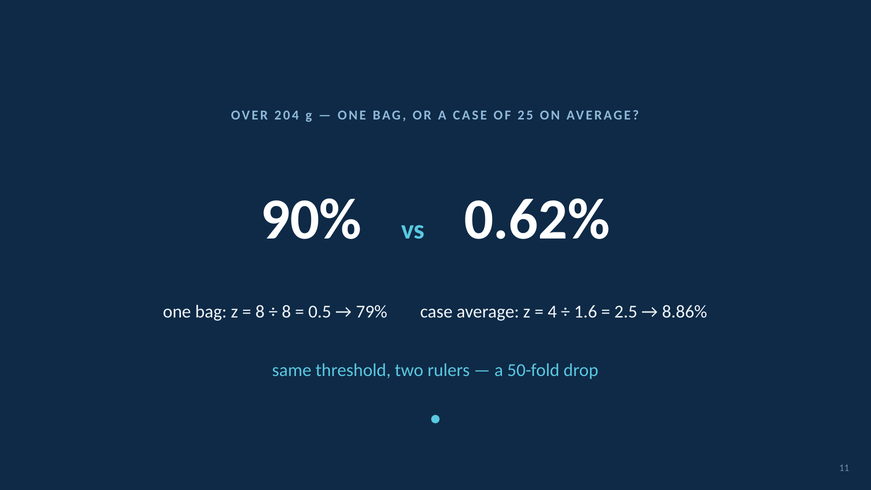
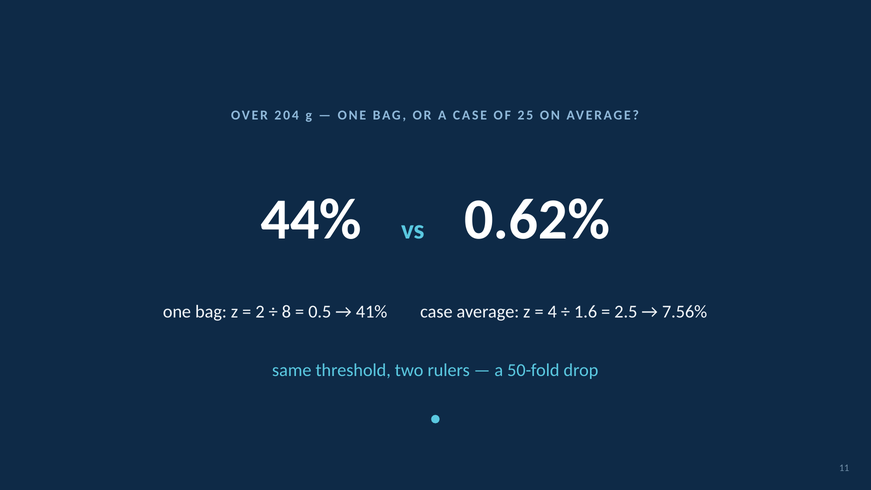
90%: 90% -> 44%
8 at (260, 312): 8 -> 2
79%: 79% -> 41%
8.86%: 8.86% -> 7.56%
